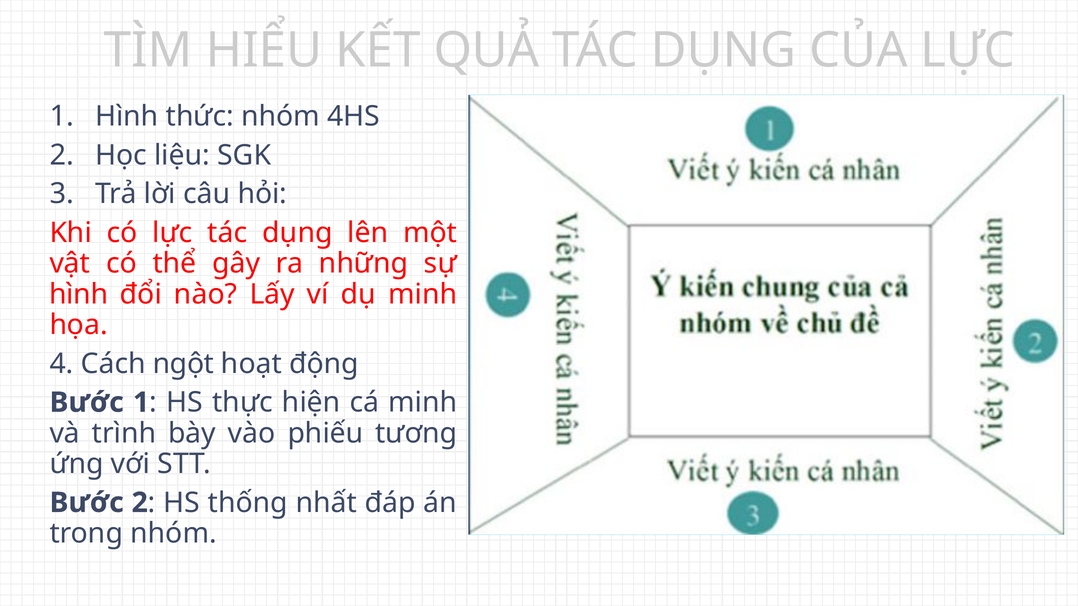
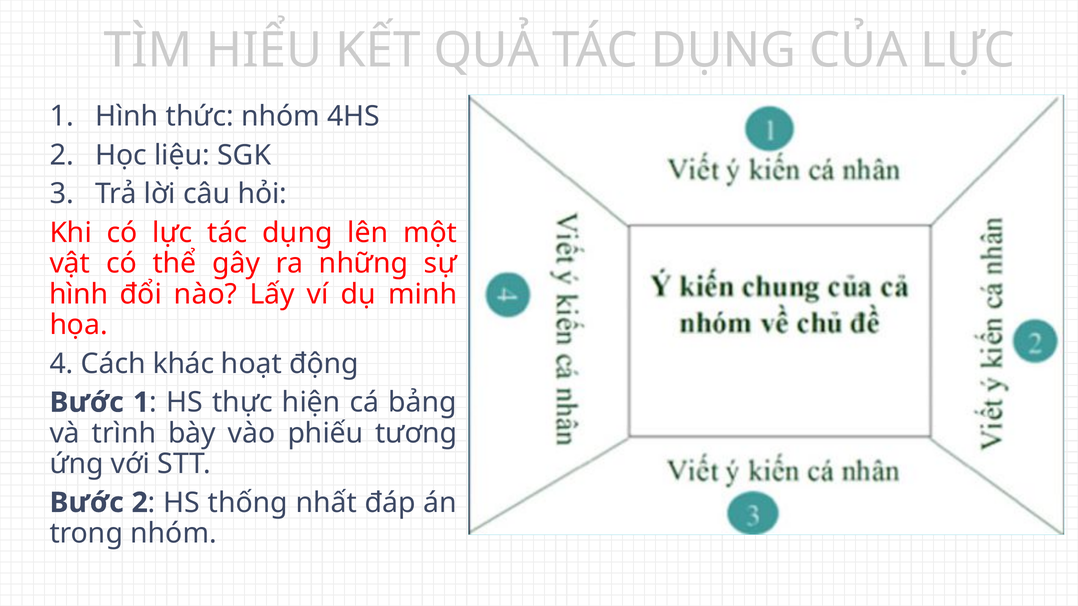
ngột: ngột -> khác
cá minh: minh -> bảng
